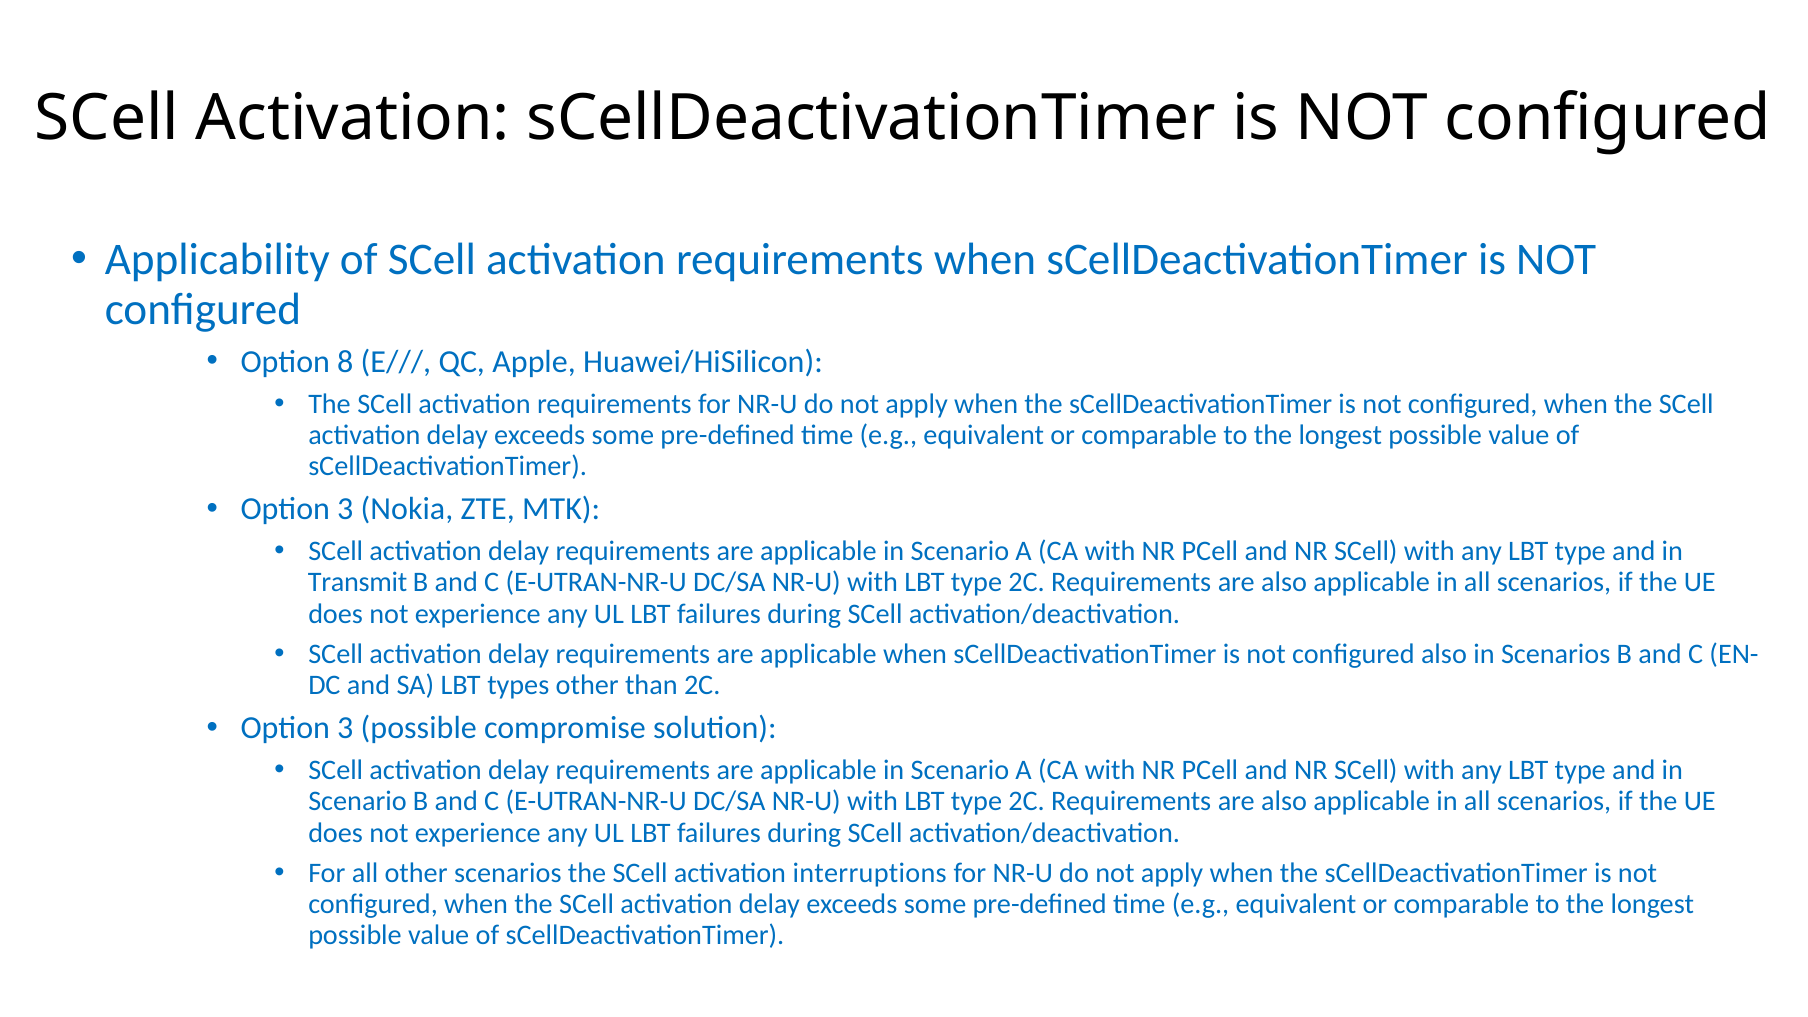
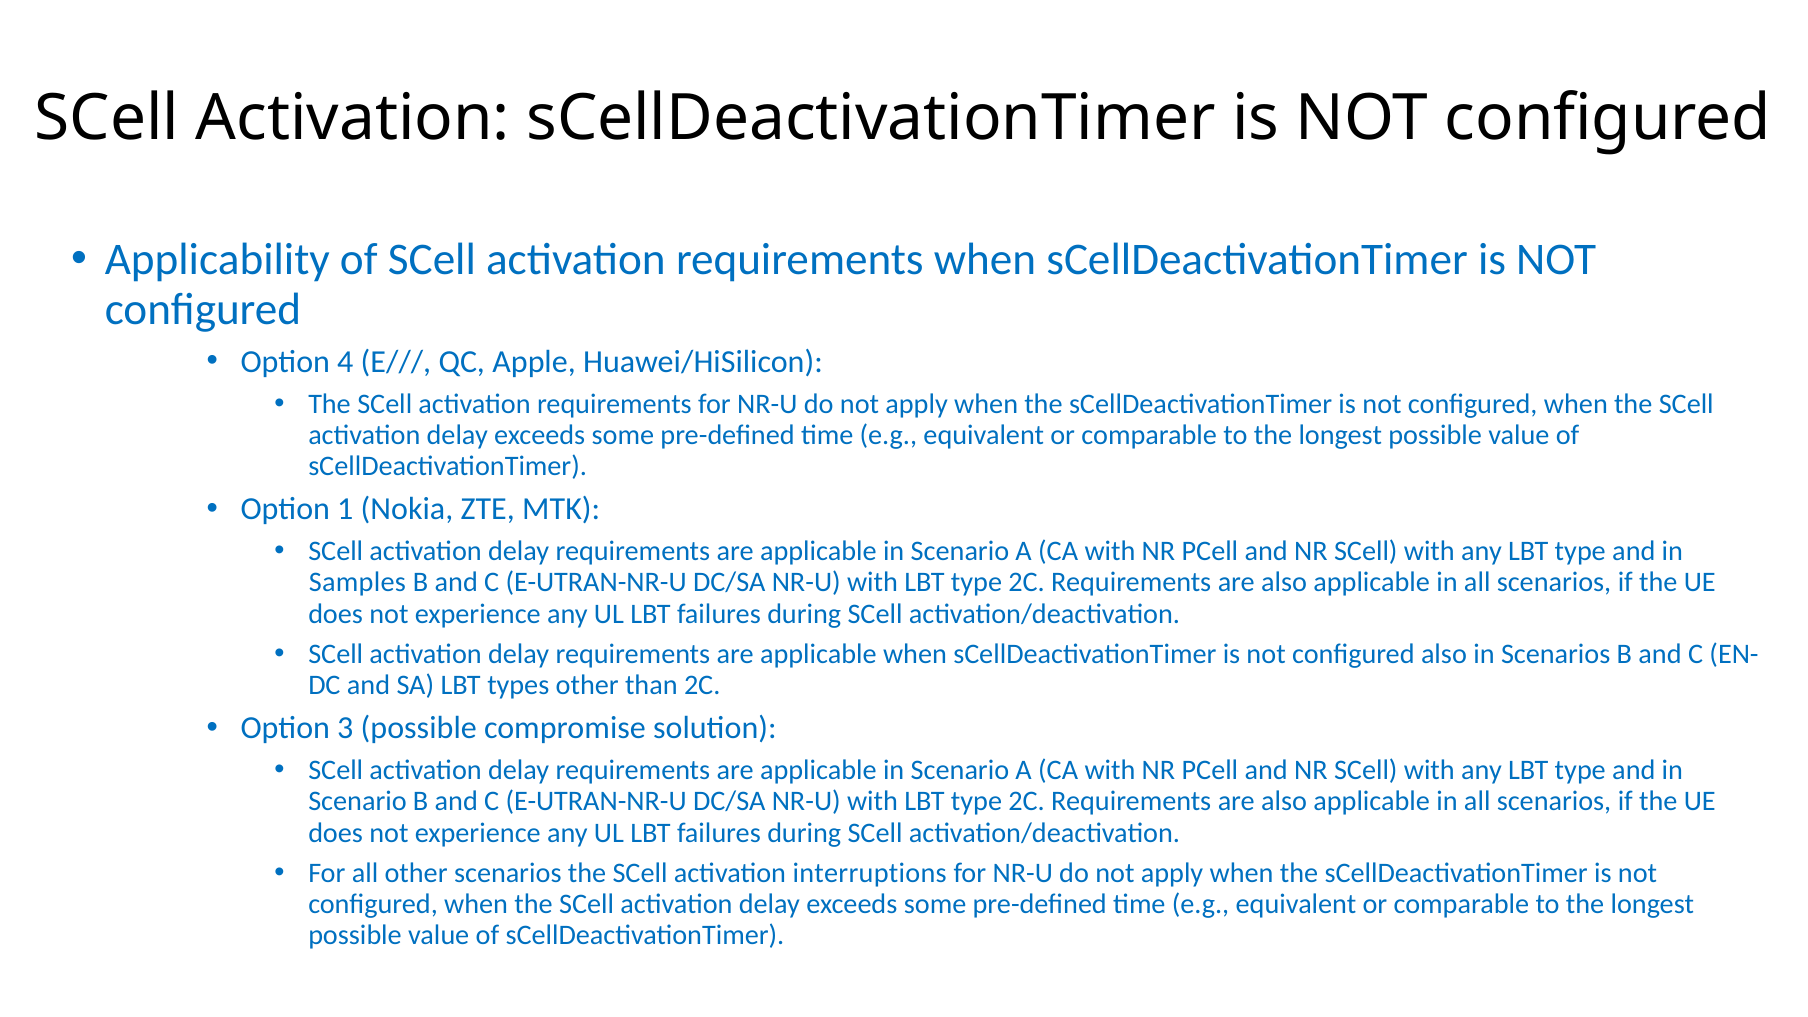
8: 8 -> 4
3 at (345, 509): 3 -> 1
Transmit: Transmit -> Samples
